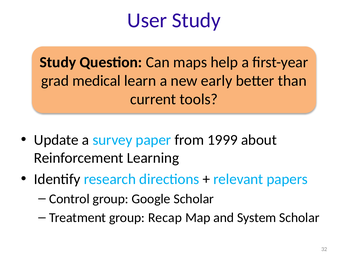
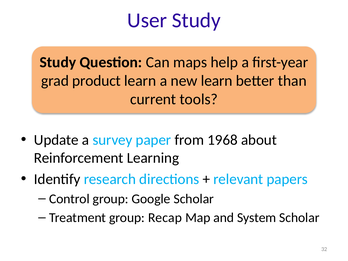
medical: medical -> product
new early: early -> learn
1999: 1999 -> 1968
